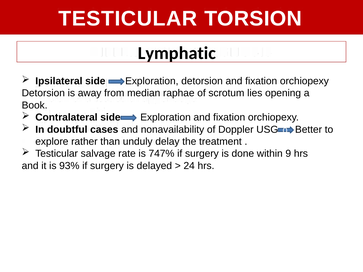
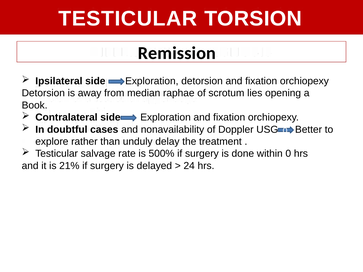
Lymphatic: Lymphatic -> Remission
747%: 747% -> 500%
within 9: 9 -> 0
93%: 93% -> 21%
